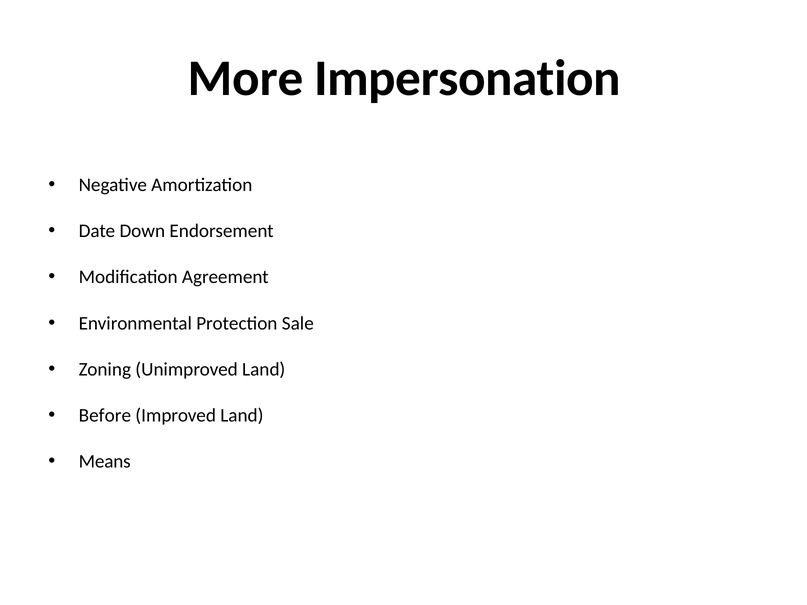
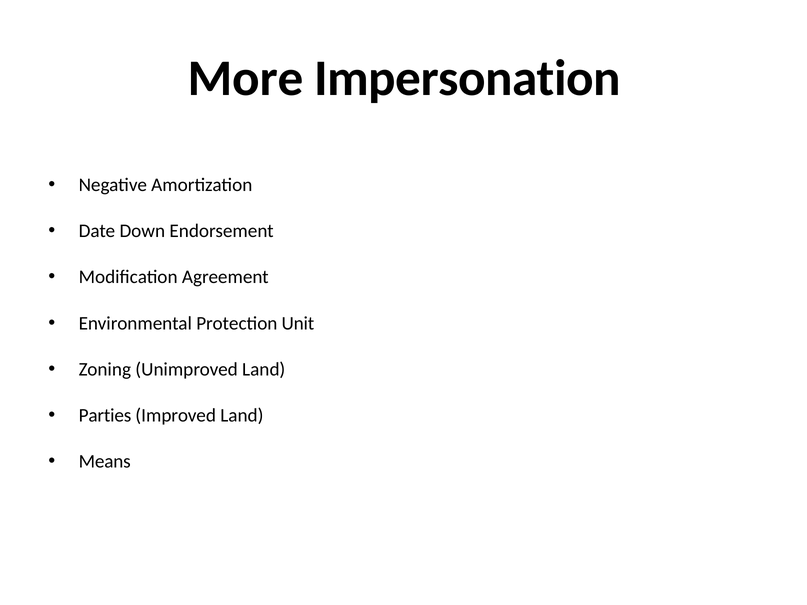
Sale: Sale -> Unit
Before: Before -> Parties
